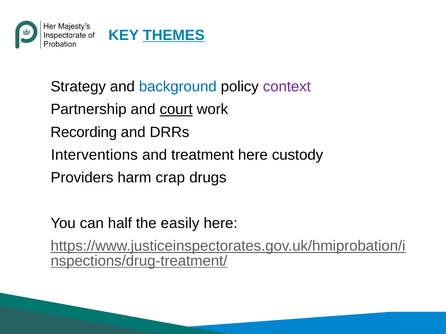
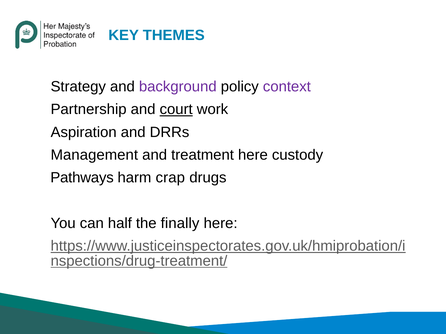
THEMES underline: present -> none
background colour: blue -> purple
Recording: Recording -> Aspiration
Interventions: Interventions -> Management
Providers: Providers -> Pathways
easily: easily -> finally
